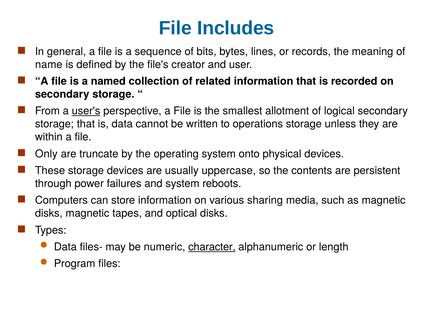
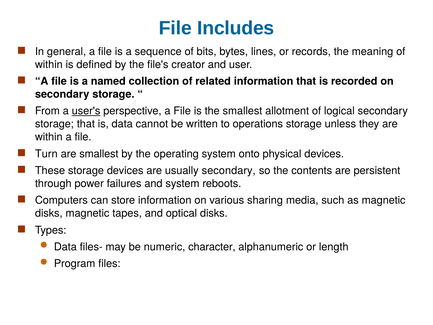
name at (49, 64): name -> within
Only: Only -> Turn
are truncate: truncate -> smallest
usually uppercase: uppercase -> secondary
character underline: present -> none
